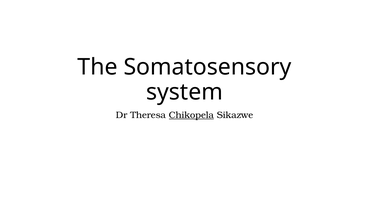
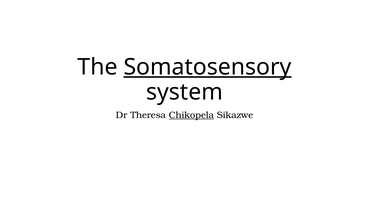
Somatosensory underline: none -> present
